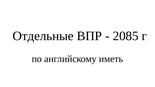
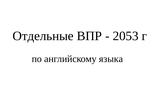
2085: 2085 -> 2053
иметь: иметь -> языка
